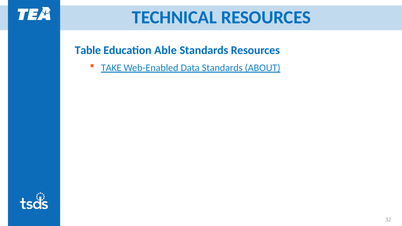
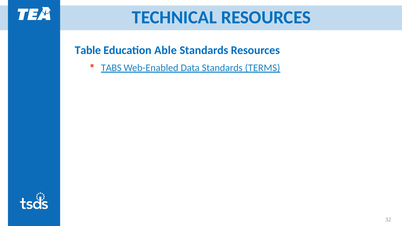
TAKE: TAKE -> TABS
ABOUT: ABOUT -> TERMS
